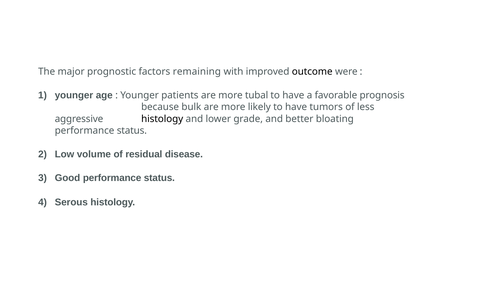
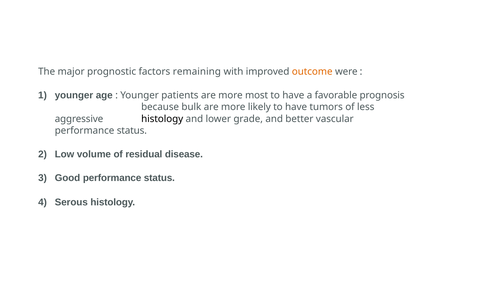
outcome colour: black -> orange
tubal: tubal -> most
bloating: bloating -> vascular
